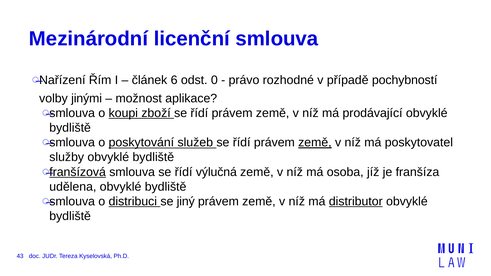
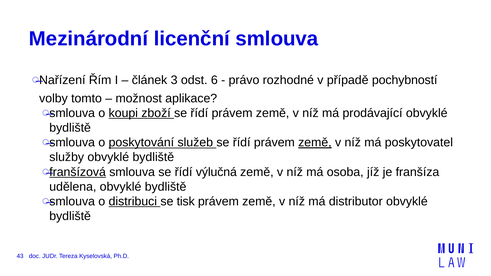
6: 6 -> 3
0: 0 -> 6
jinými: jinými -> tomto
jiný: jiný -> tisk
distributor underline: present -> none
